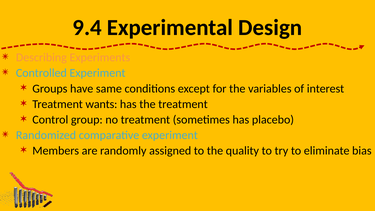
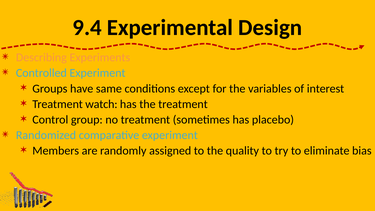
wants: wants -> watch
